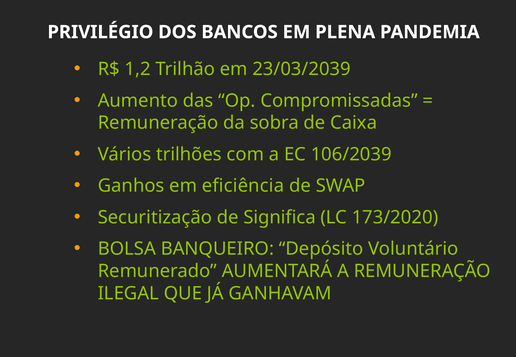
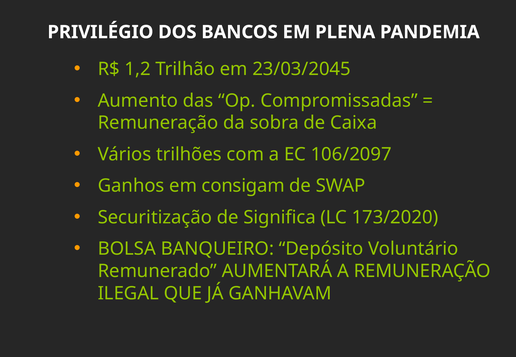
23/03/2039: 23/03/2039 -> 23/03/2045
106/2039: 106/2039 -> 106/2097
eficiência: eficiência -> consigam
